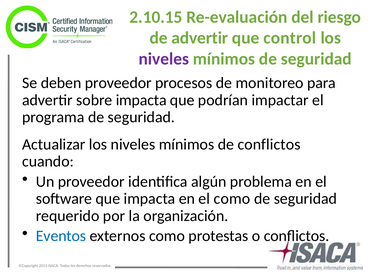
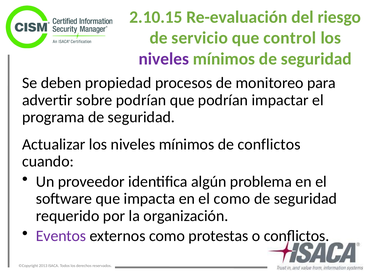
de advertir: advertir -> servicio
deben proveedor: proveedor -> propiedad
sobre impacta: impacta -> podrían
Eventos colour: blue -> purple
